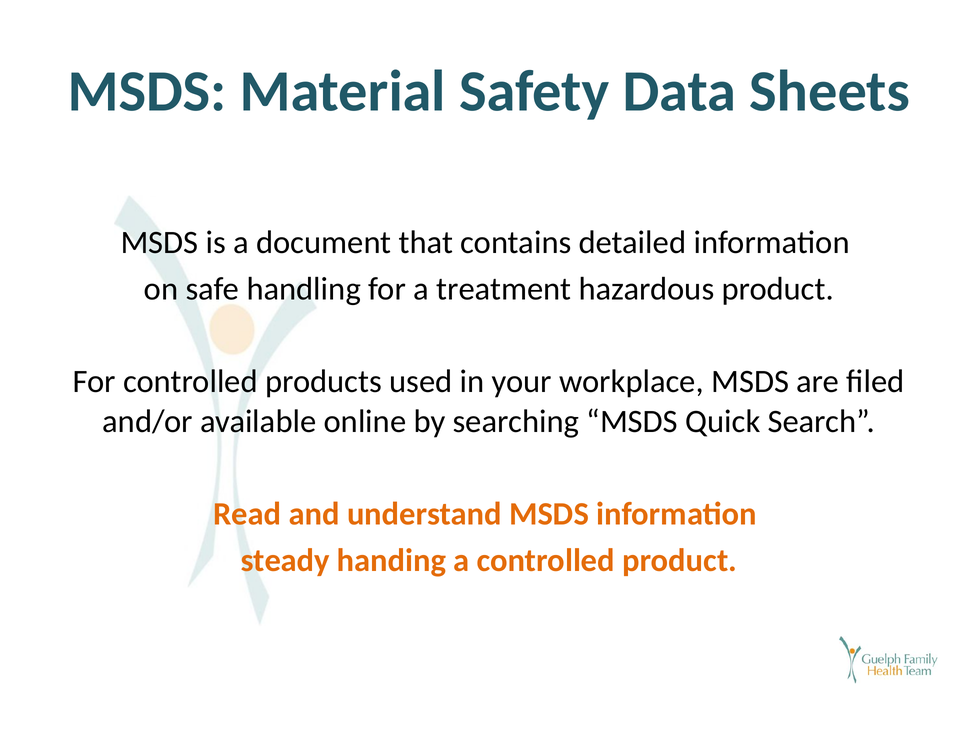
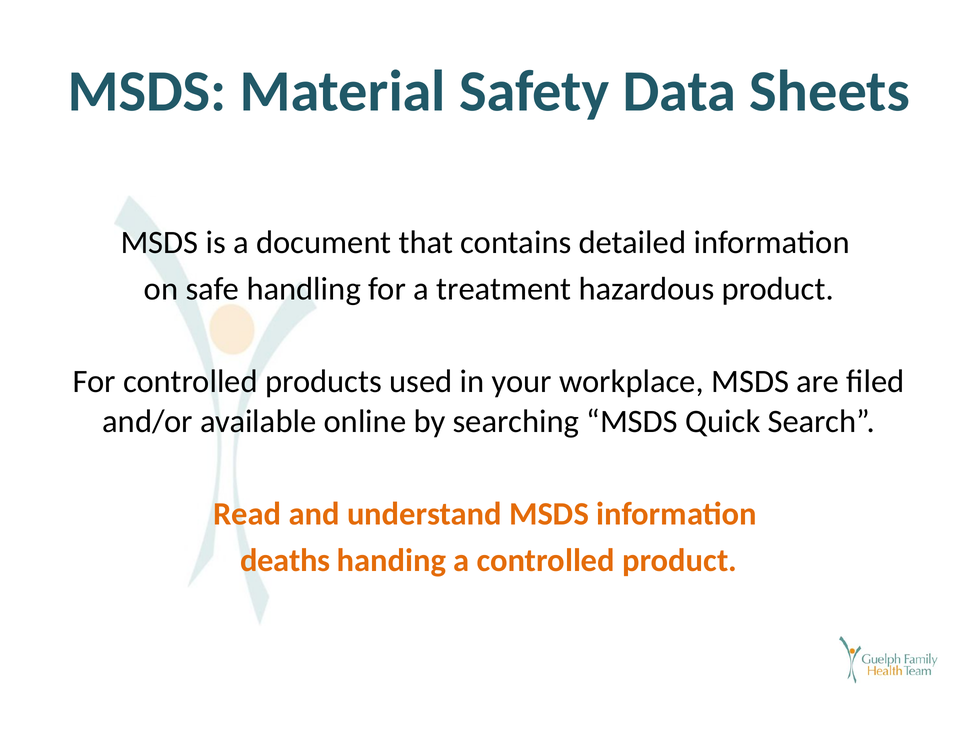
steady: steady -> deaths
